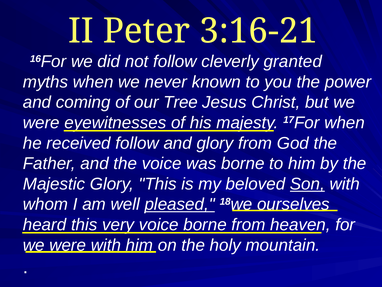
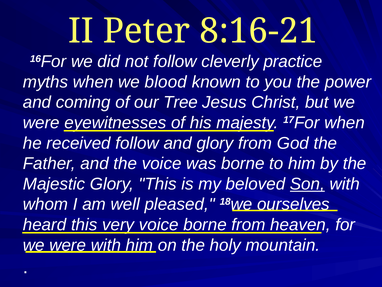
3:16-21: 3:16-21 -> 8:16-21
granted: granted -> practice
never: never -> blood
pleased underline: present -> none
